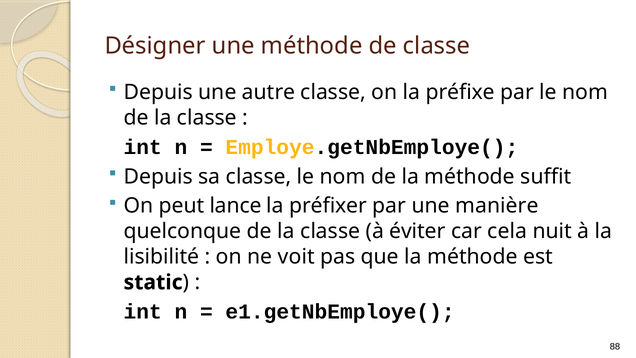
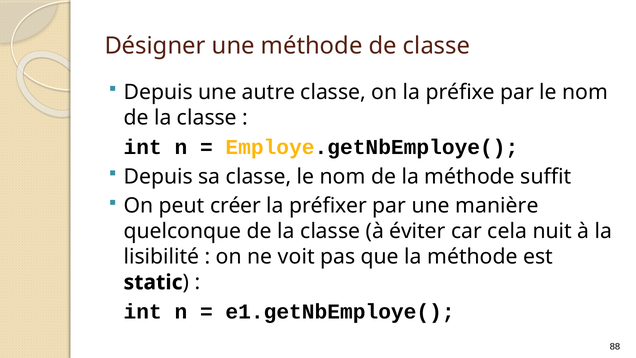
lance: lance -> créer
